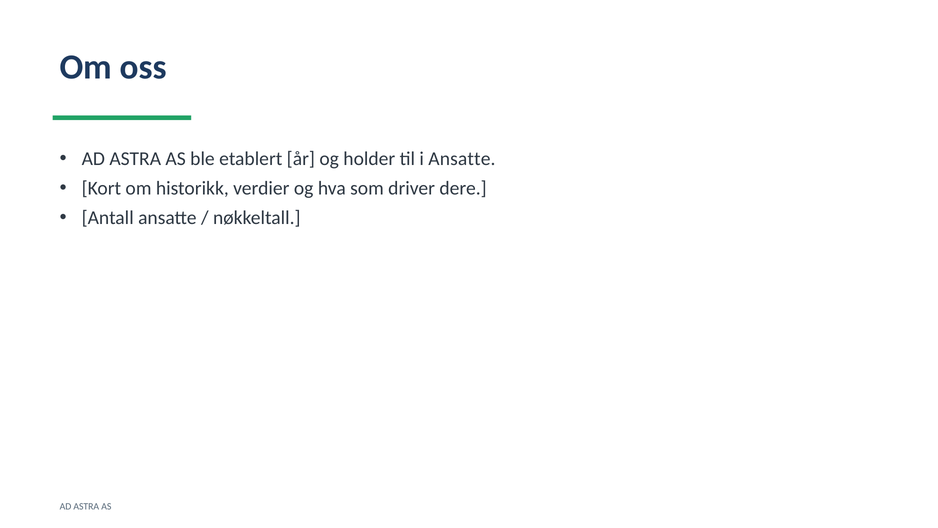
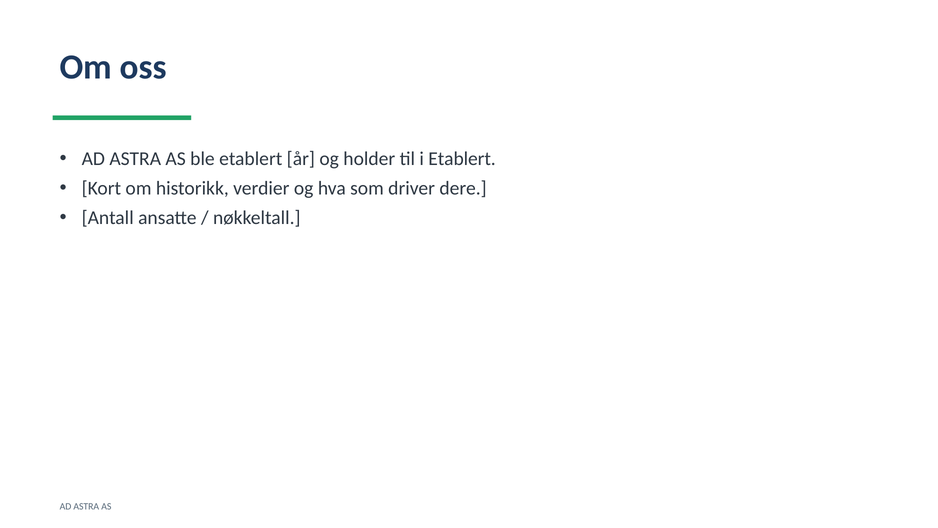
i Ansatte: Ansatte -> Etablert
